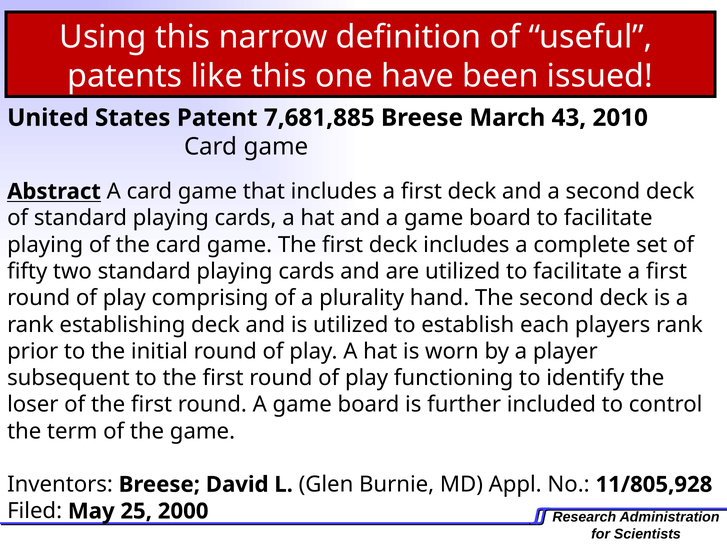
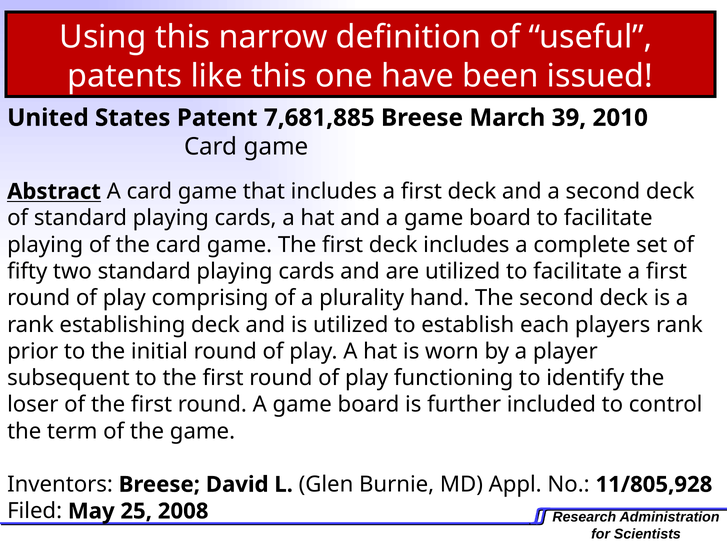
43: 43 -> 39
2000: 2000 -> 2008
